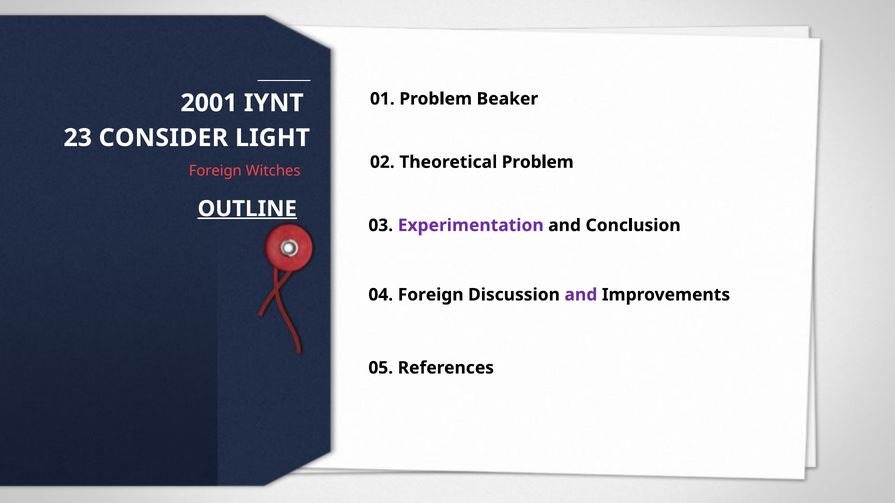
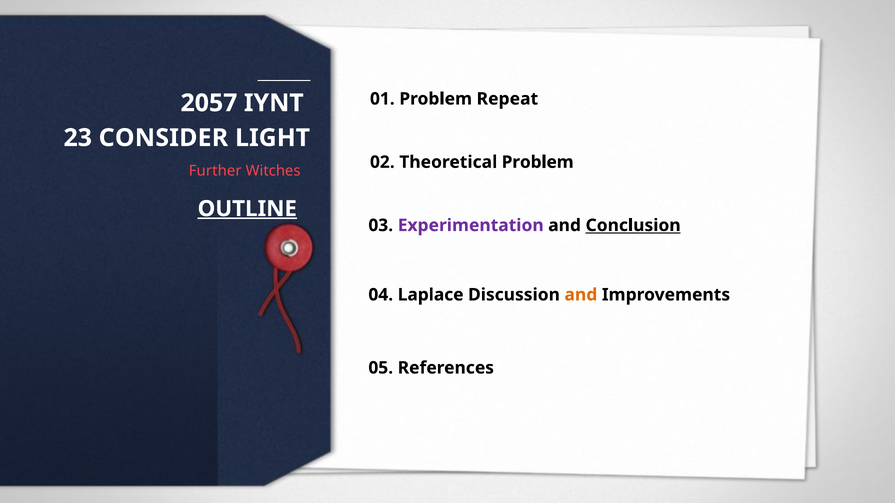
Beaker: Beaker -> Repeat
2001: 2001 -> 2057
Foreign at (215, 171): Foreign -> Further
Conclusion underline: none -> present
04 Foreign: Foreign -> Laplace
and at (581, 295) colour: purple -> orange
